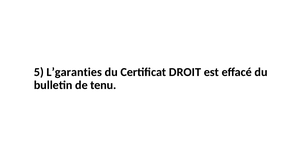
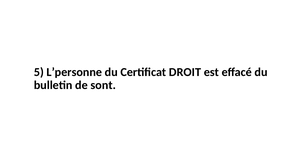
L’garanties: L’garanties -> L’personne
tenu: tenu -> sont
